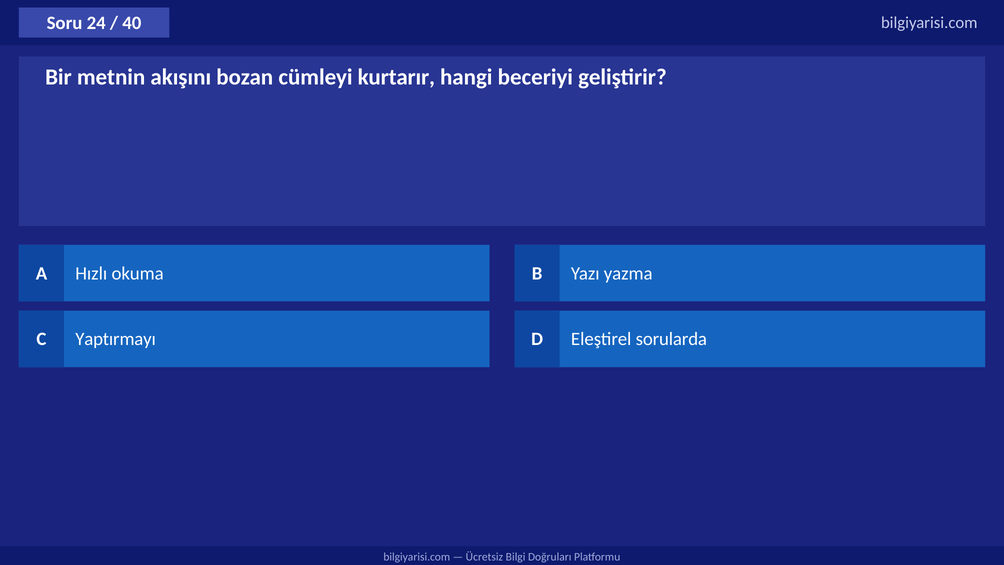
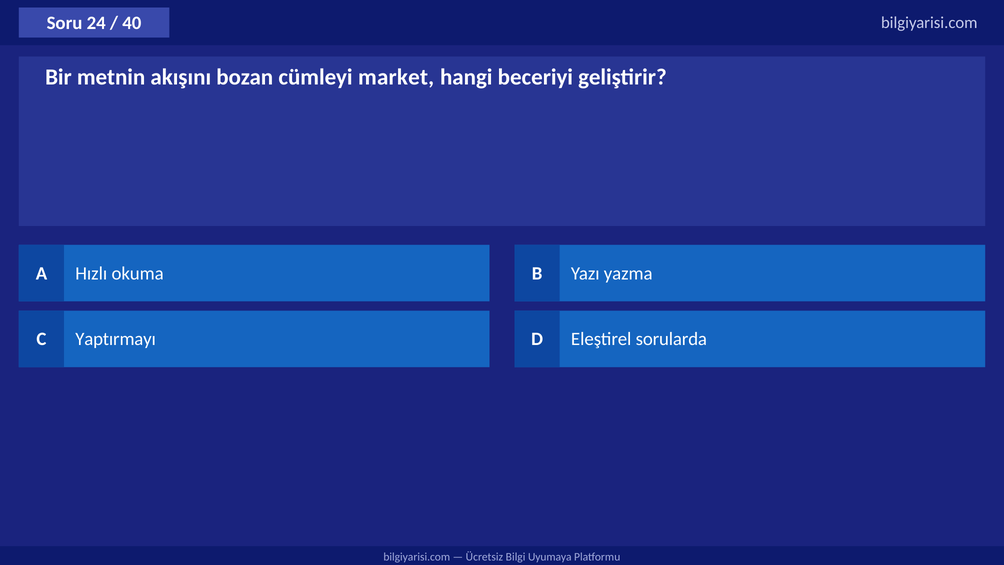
kurtarır: kurtarır -> market
Doğruları: Doğruları -> Uyumaya
